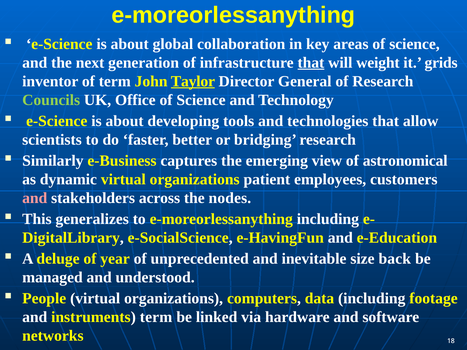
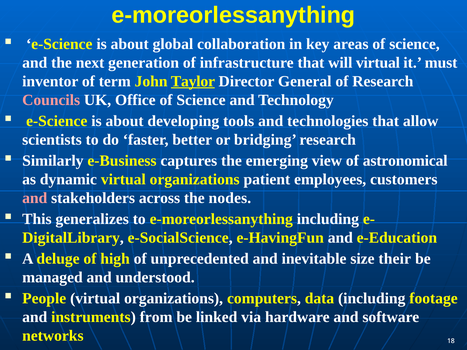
that at (311, 63) underline: present -> none
will weight: weight -> virtual
grids: grids -> must
Councils colour: light green -> pink
year: year -> high
back: back -> their
instruments term: term -> from
